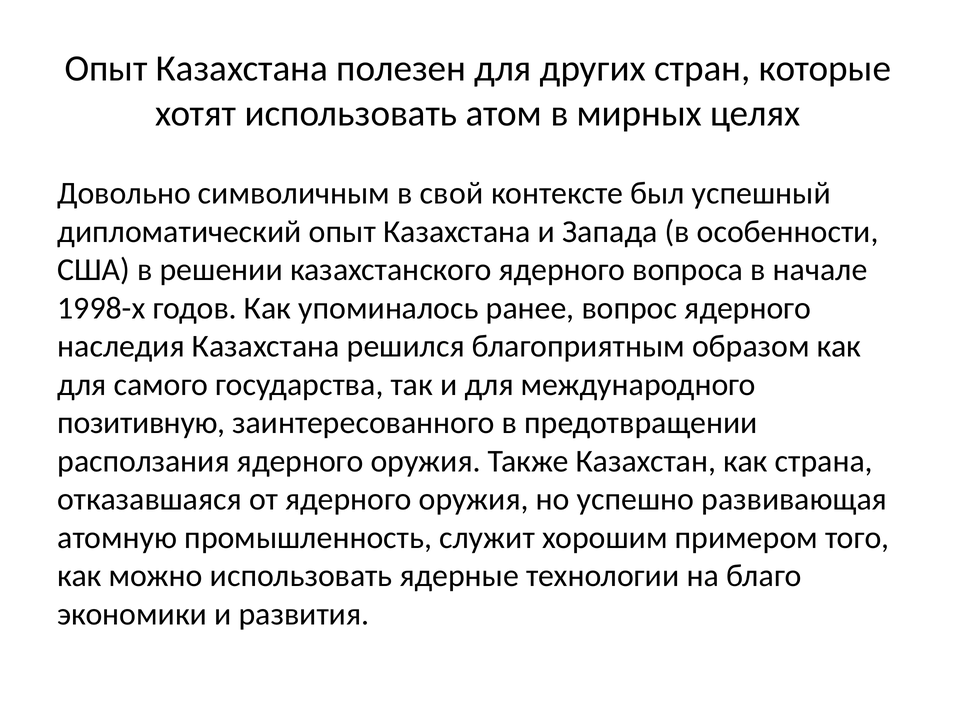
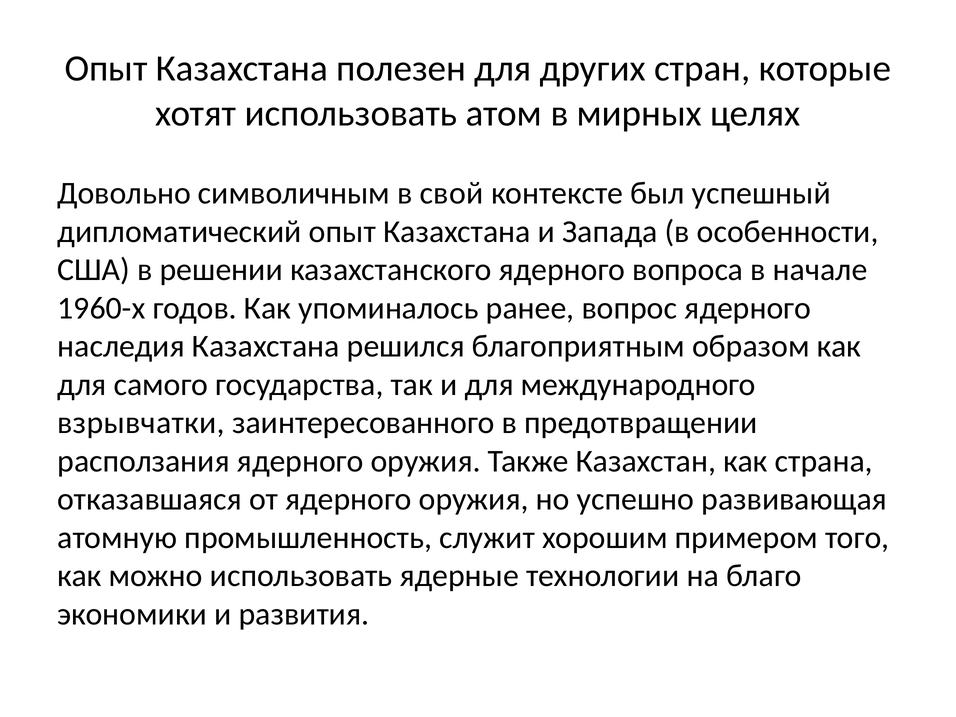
1998-х: 1998-х -> 1960-х
позитивную: позитивную -> взрывчатки
